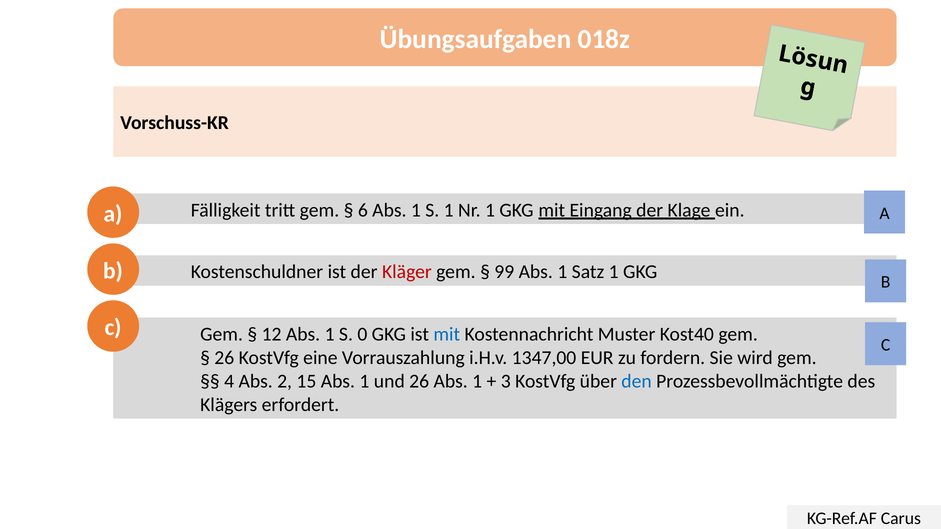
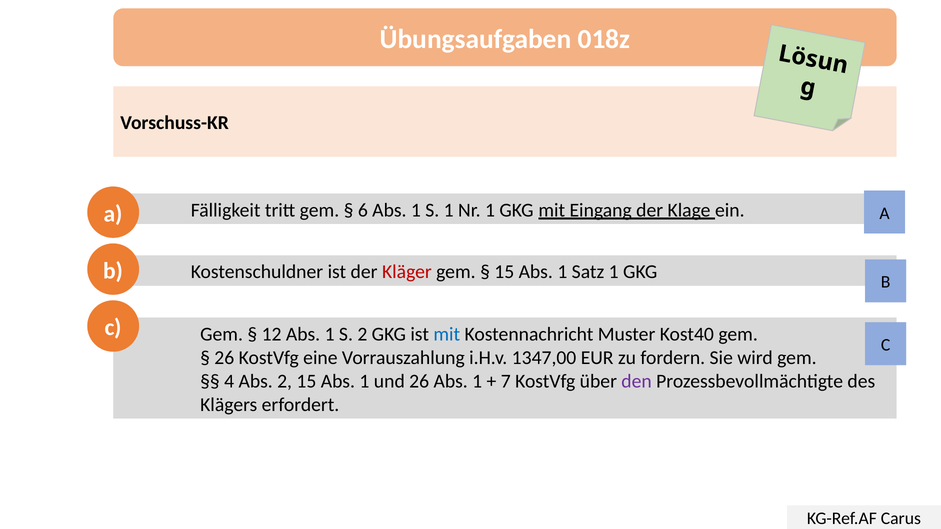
99 at (504, 272): 99 -> 15
S 0: 0 -> 2
3: 3 -> 7
den colour: blue -> purple
